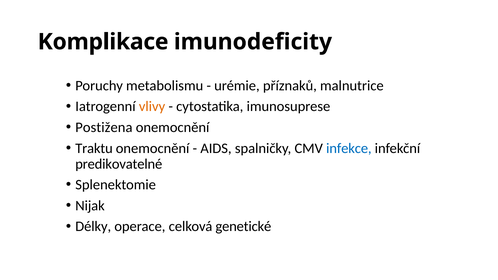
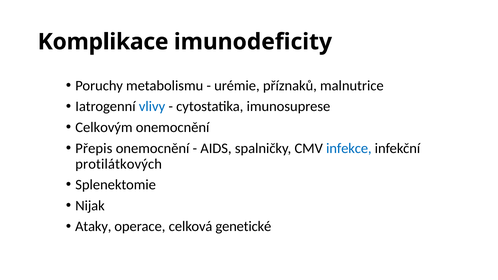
vlivy colour: orange -> blue
Postižena: Postižena -> Celkovým
Traktu: Traktu -> Přepis
predikovatelné: predikovatelné -> protilátkových
Délky: Délky -> Ataky
